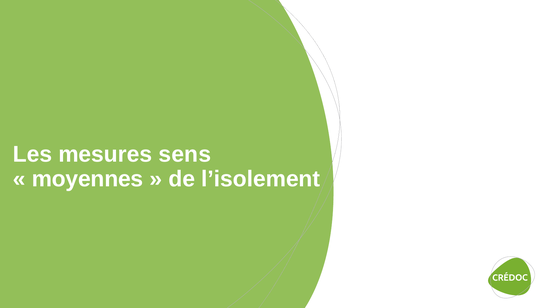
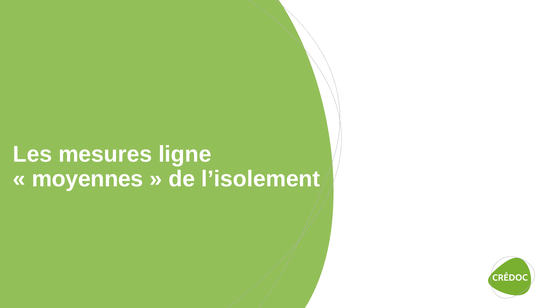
sens: sens -> ligne
